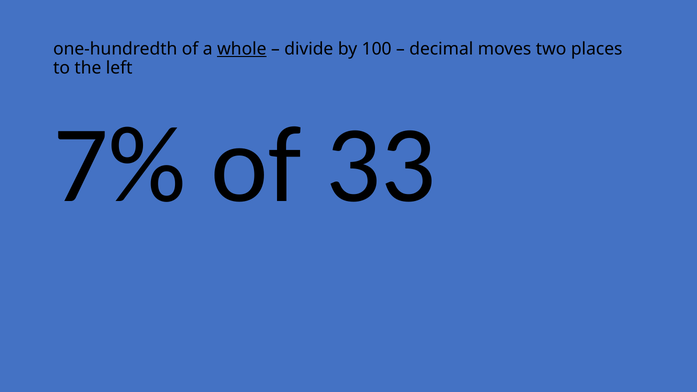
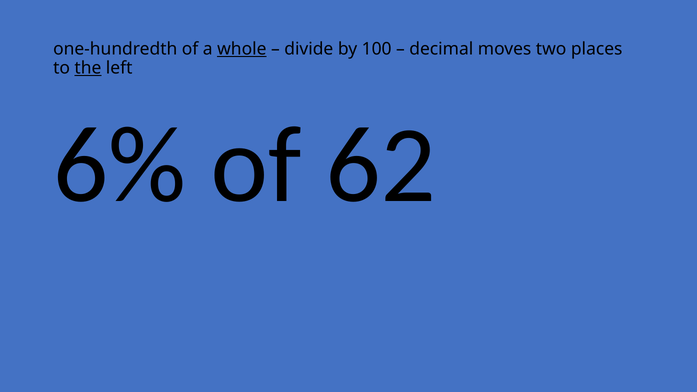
the underline: none -> present
7%: 7% -> 6%
33: 33 -> 62
